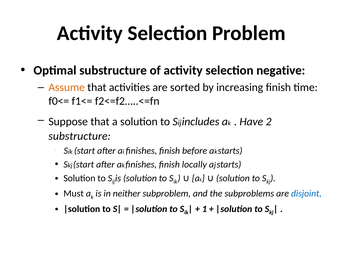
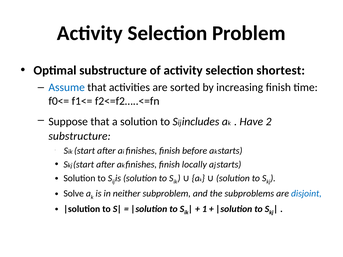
negative: negative -> shortest
Assume colour: orange -> blue
Must: Must -> Solve
